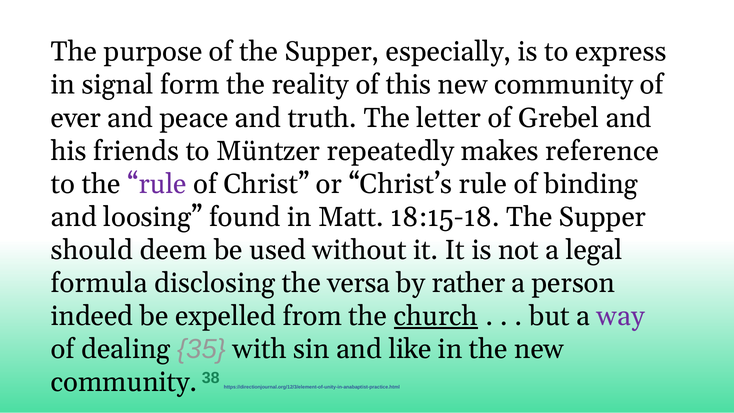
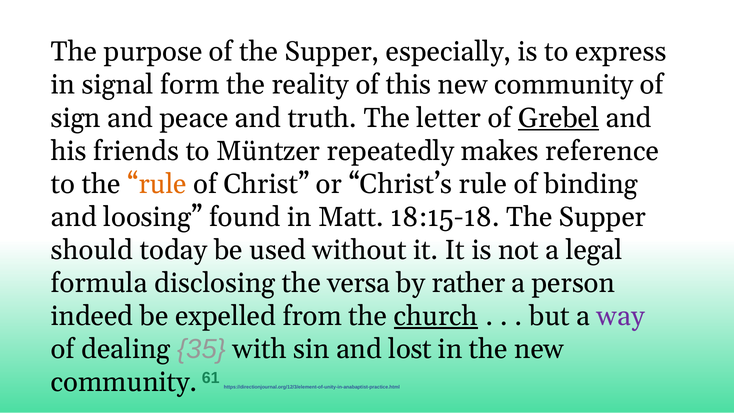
ever: ever -> sign
Grebel underline: none -> present
rule at (157, 184) colour: purple -> orange
deem: deem -> today
like: like -> lost
38: 38 -> 61
